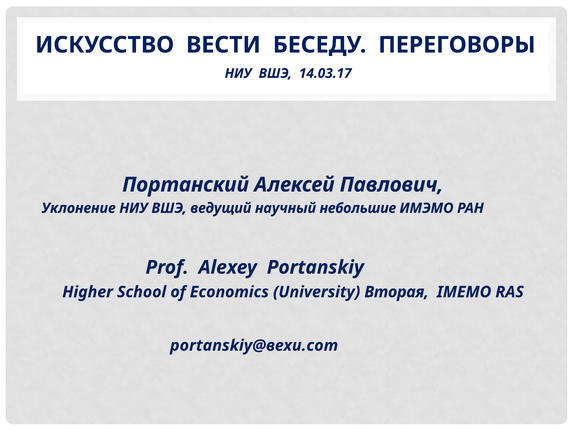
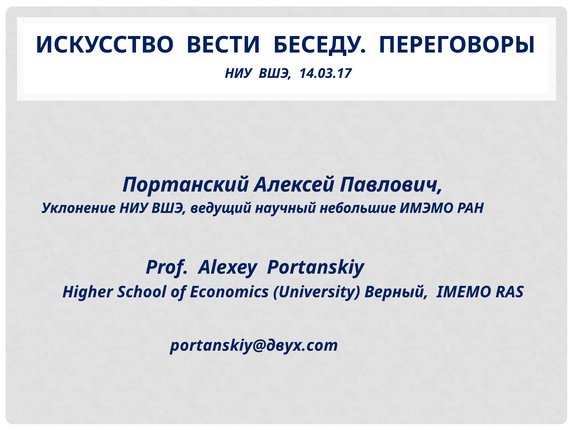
Вторая: Вторая -> Верный
portanskiy@вехи.com: portanskiy@вехи.com -> portanskiy@двух.com
